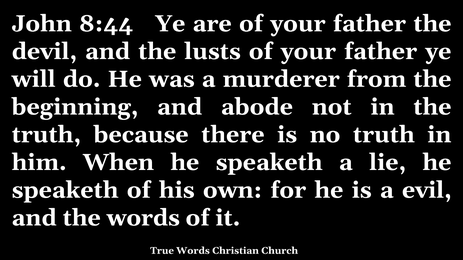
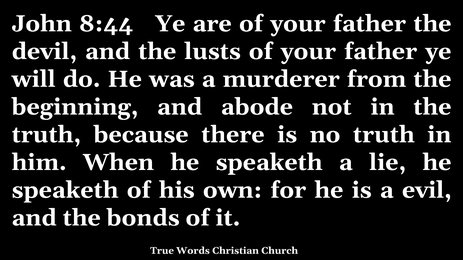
the words: words -> bonds
